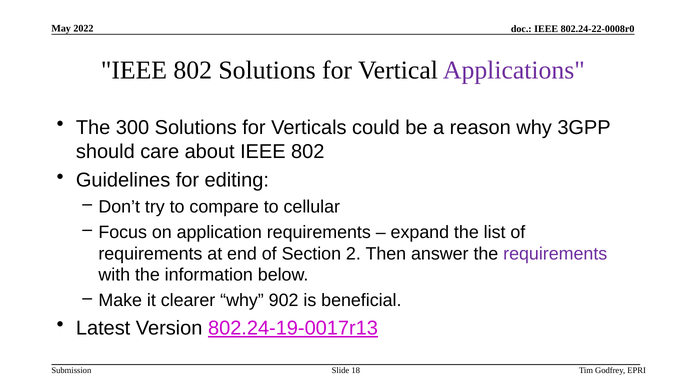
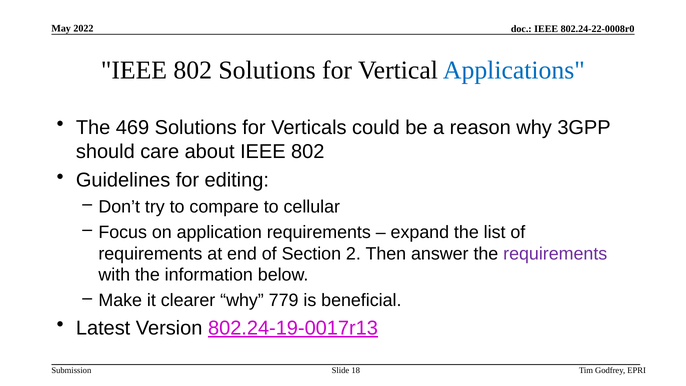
Applications colour: purple -> blue
300: 300 -> 469
902: 902 -> 779
